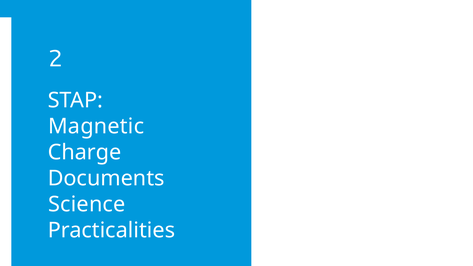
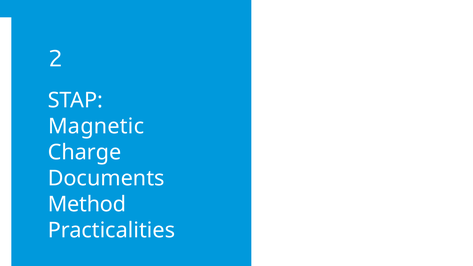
Science: Science -> Method
